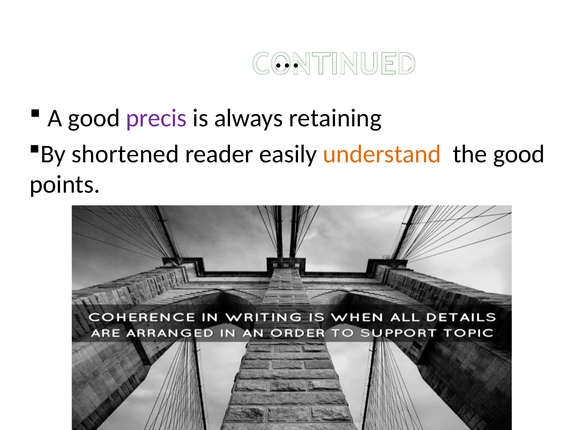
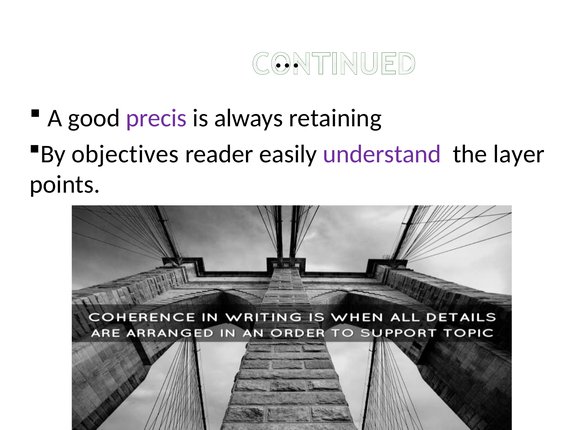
shortened: shortened -> objectives
understand colour: orange -> purple
the good: good -> layer
